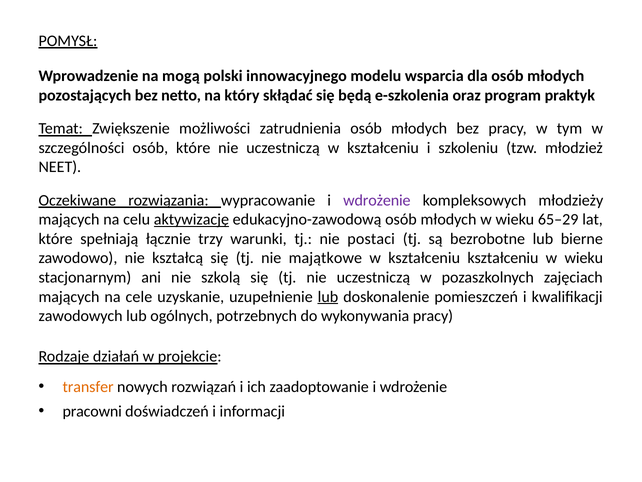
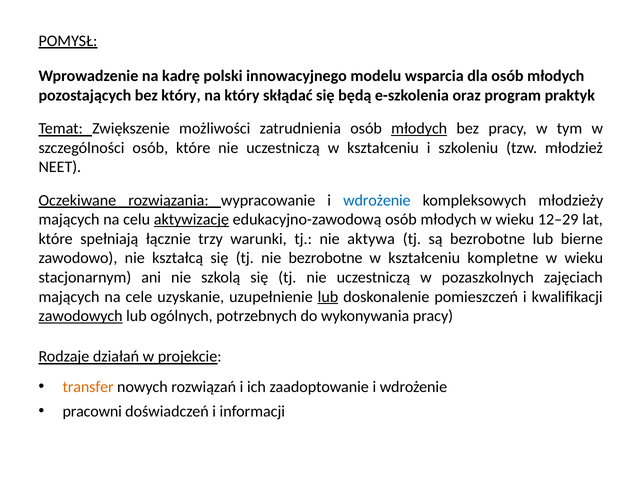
mogą: mogą -> kadrę
bez netto: netto -> który
młodych at (419, 128) underline: none -> present
wdrożenie at (377, 200) colour: purple -> blue
65–29: 65–29 -> 12–29
postaci: postaci -> aktywa
nie majątkowe: majątkowe -> bezrobotne
kształceniu kształceniu: kształceniu -> kompletne
zawodowych underline: none -> present
